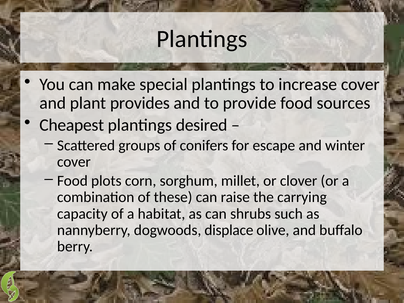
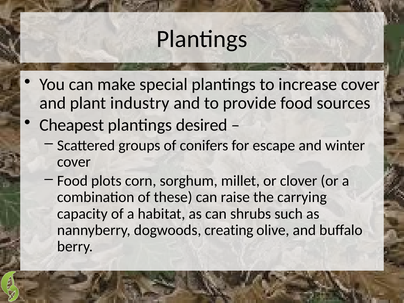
provides: provides -> industry
displace: displace -> creating
